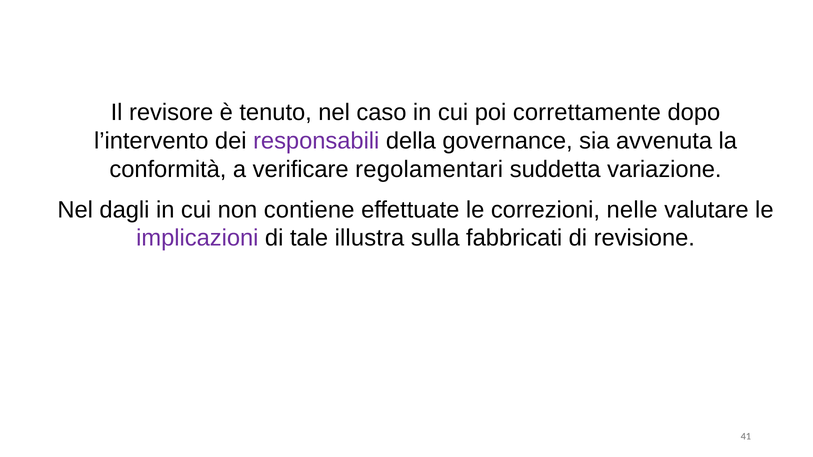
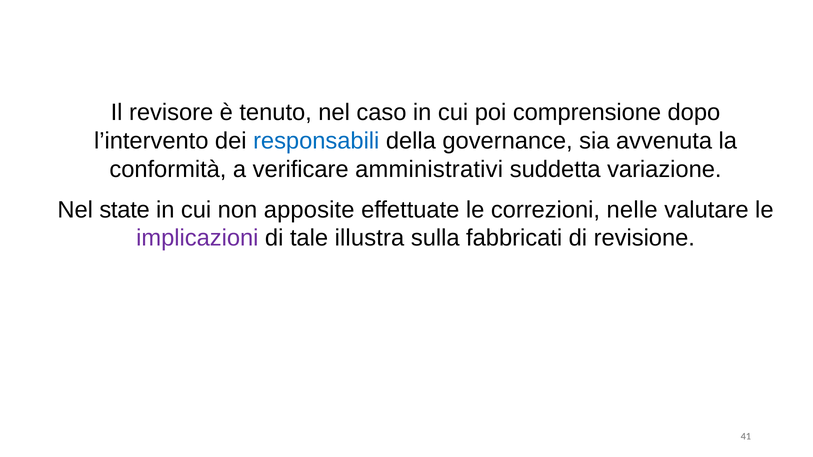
correttamente: correttamente -> comprensione
responsabili colour: purple -> blue
regolamentari: regolamentari -> amministrativi
dagli: dagli -> state
contiene: contiene -> apposite
